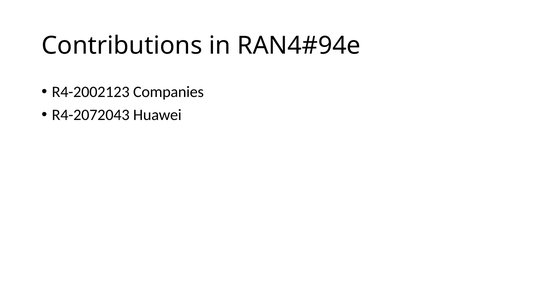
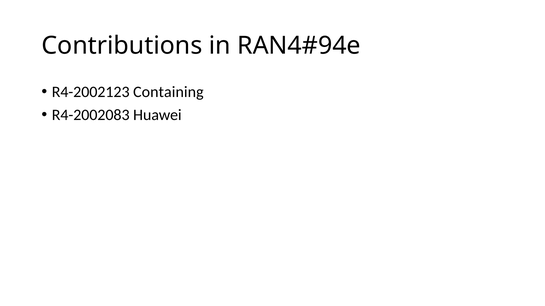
Companies: Companies -> Containing
R4-2072043: R4-2072043 -> R4-2002083
